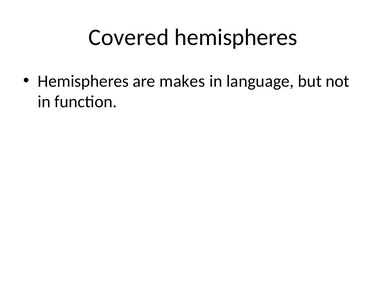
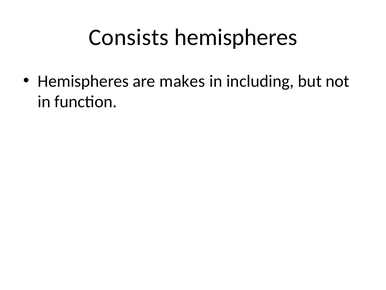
Covered: Covered -> Consists
language: language -> including
